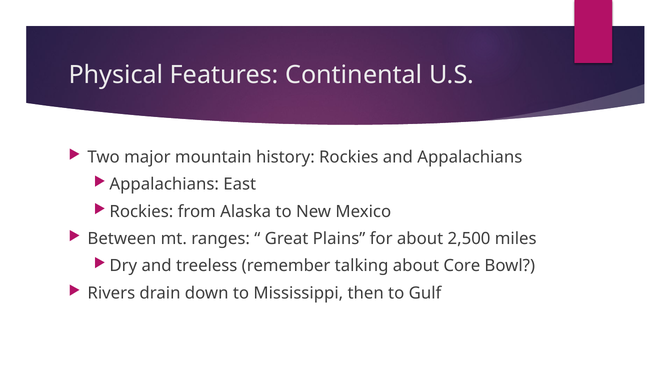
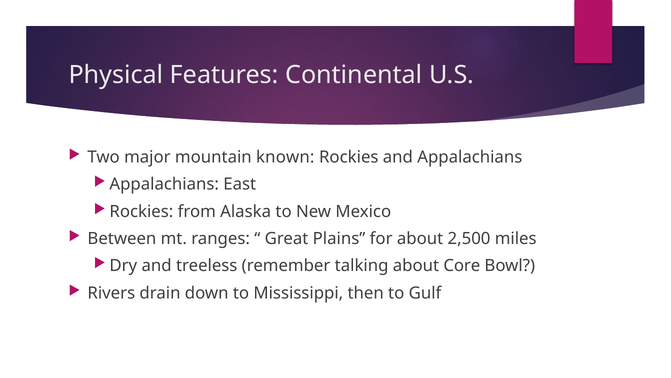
history: history -> known
